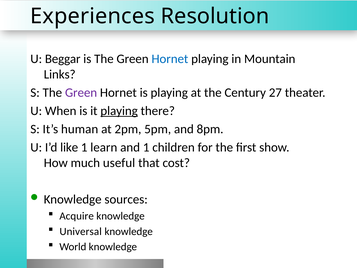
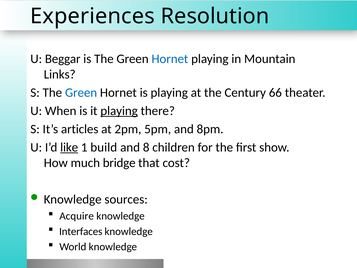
Green at (81, 93) colour: purple -> blue
27: 27 -> 66
human: human -> articles
like underline: none -> present
learn: learn -> build
and 1: 1 -> 8
useful: useful -> bridge
Universal: Universal -> Interfaces
